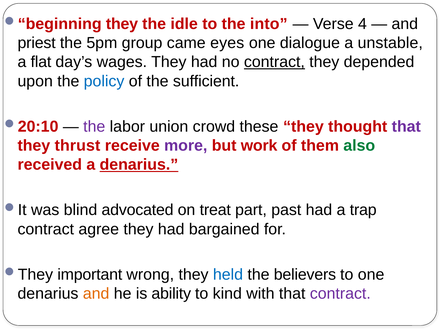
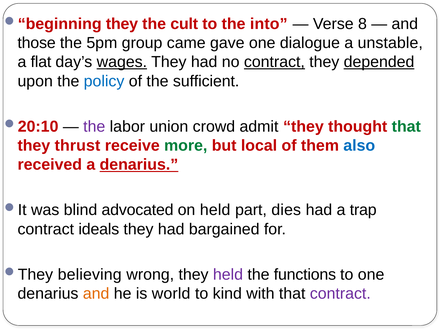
idle: idle -> cult
4: 4 -> 8
priest: priest -> those
eyes: eyes -> gave
wages underline: none -> present
depended underline: none -> present
these: these -> admit
that at (406, 126) colour: purple -> green
more colour: purple -> green
work: work -> local
also colour: green -> blue
on treat: treat -> held
past: past -> dies
agree: agree -> ideals
important: important -> believing
held at (228, 274) colour: blue -> purple
believers: believers -> functions
ability: ability -> world
